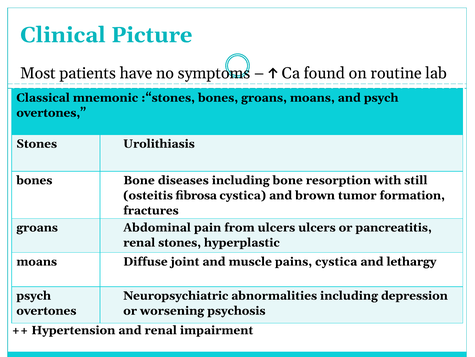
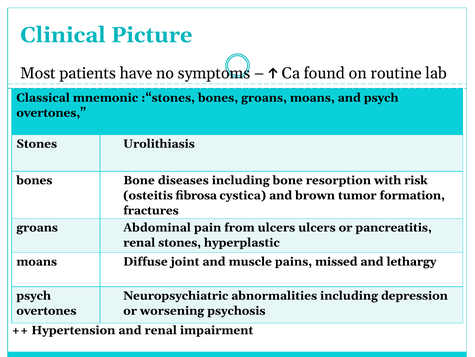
still: still -> risk
pains cystica: cystica -> missed
